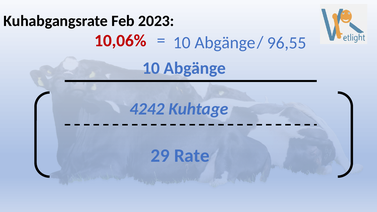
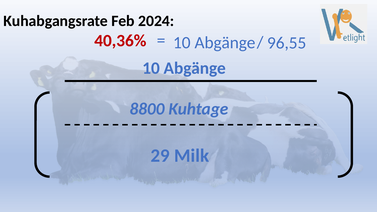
2023: 2023 -> 2024
10,06%: 10,06% -> 40,36%
4242: 4242 -> 8800
Rate: Rate -> Milk
